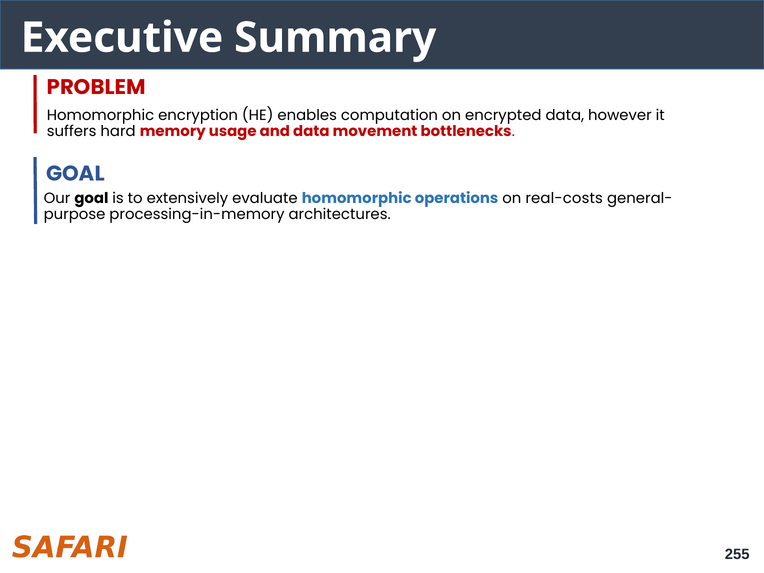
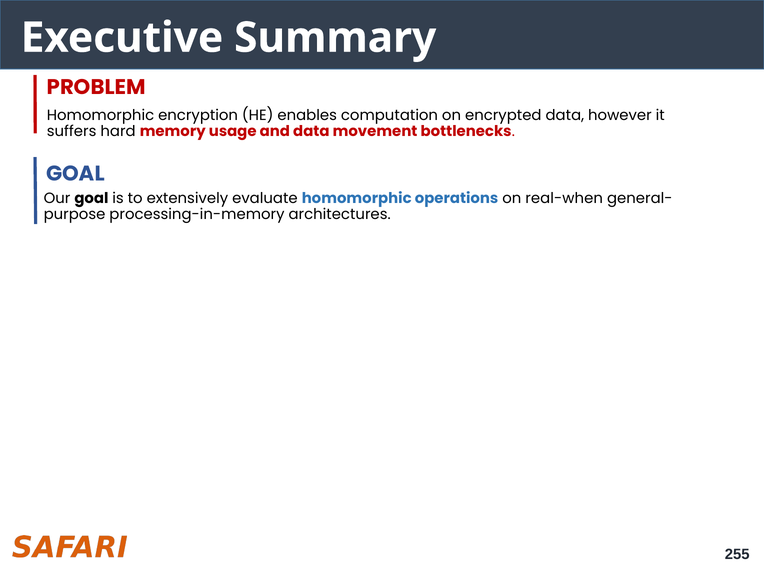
real-costs: real-costs -> real-when
